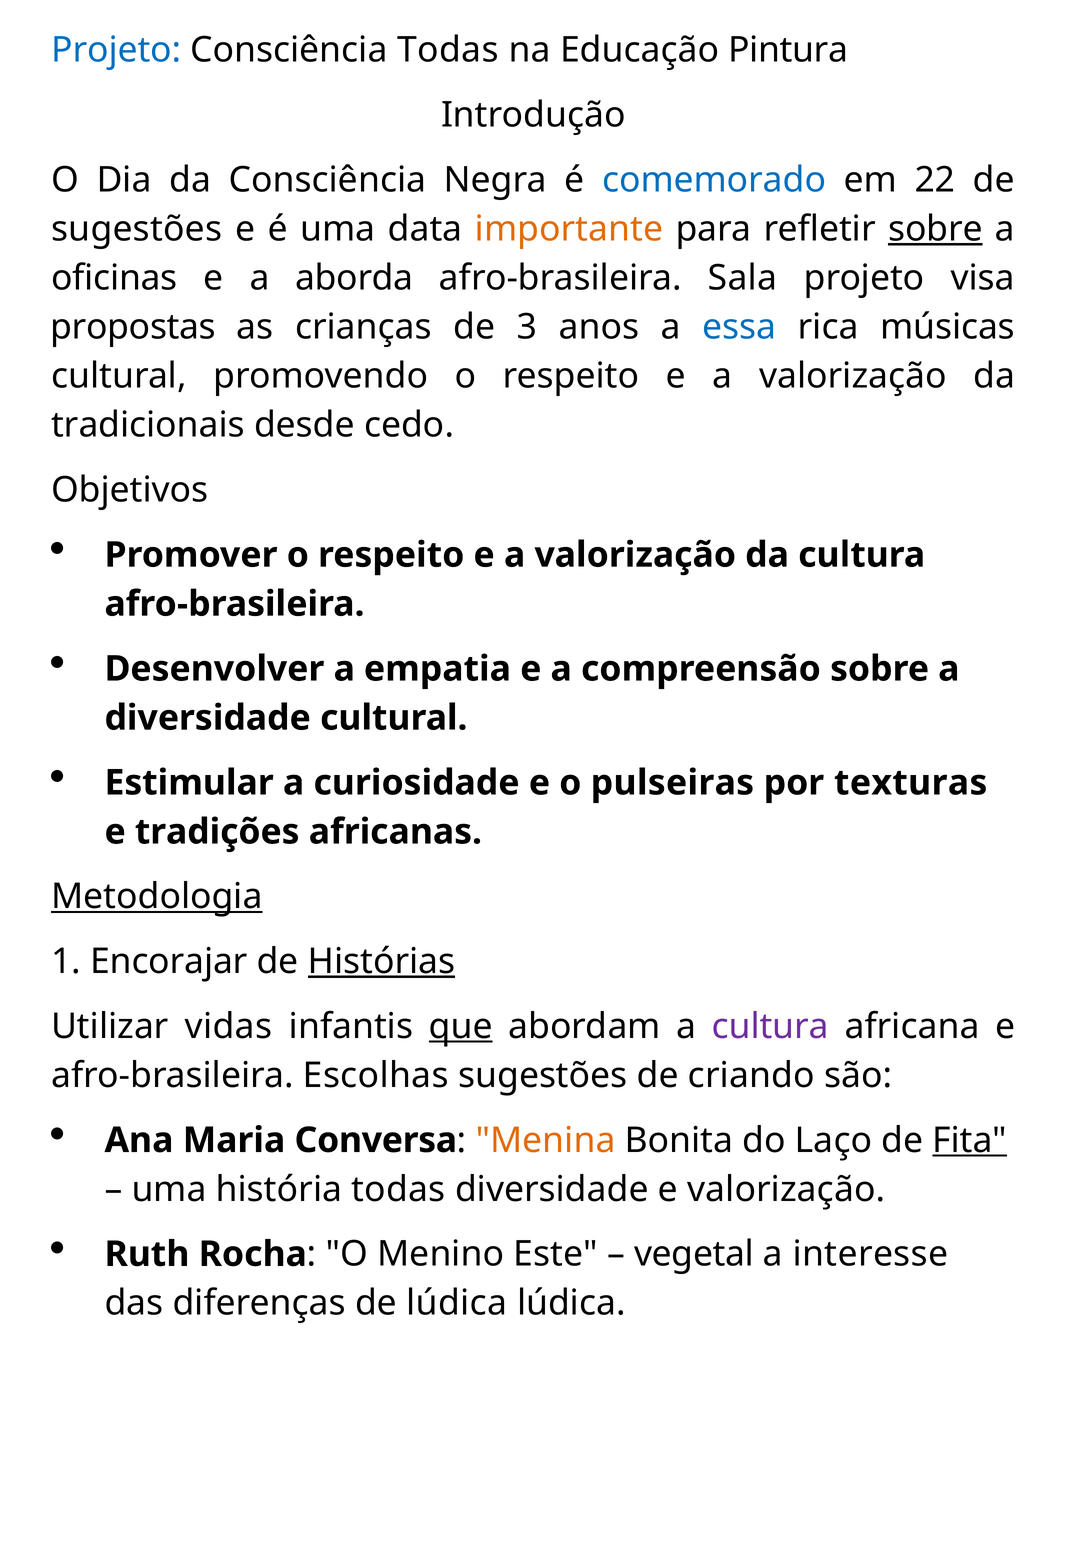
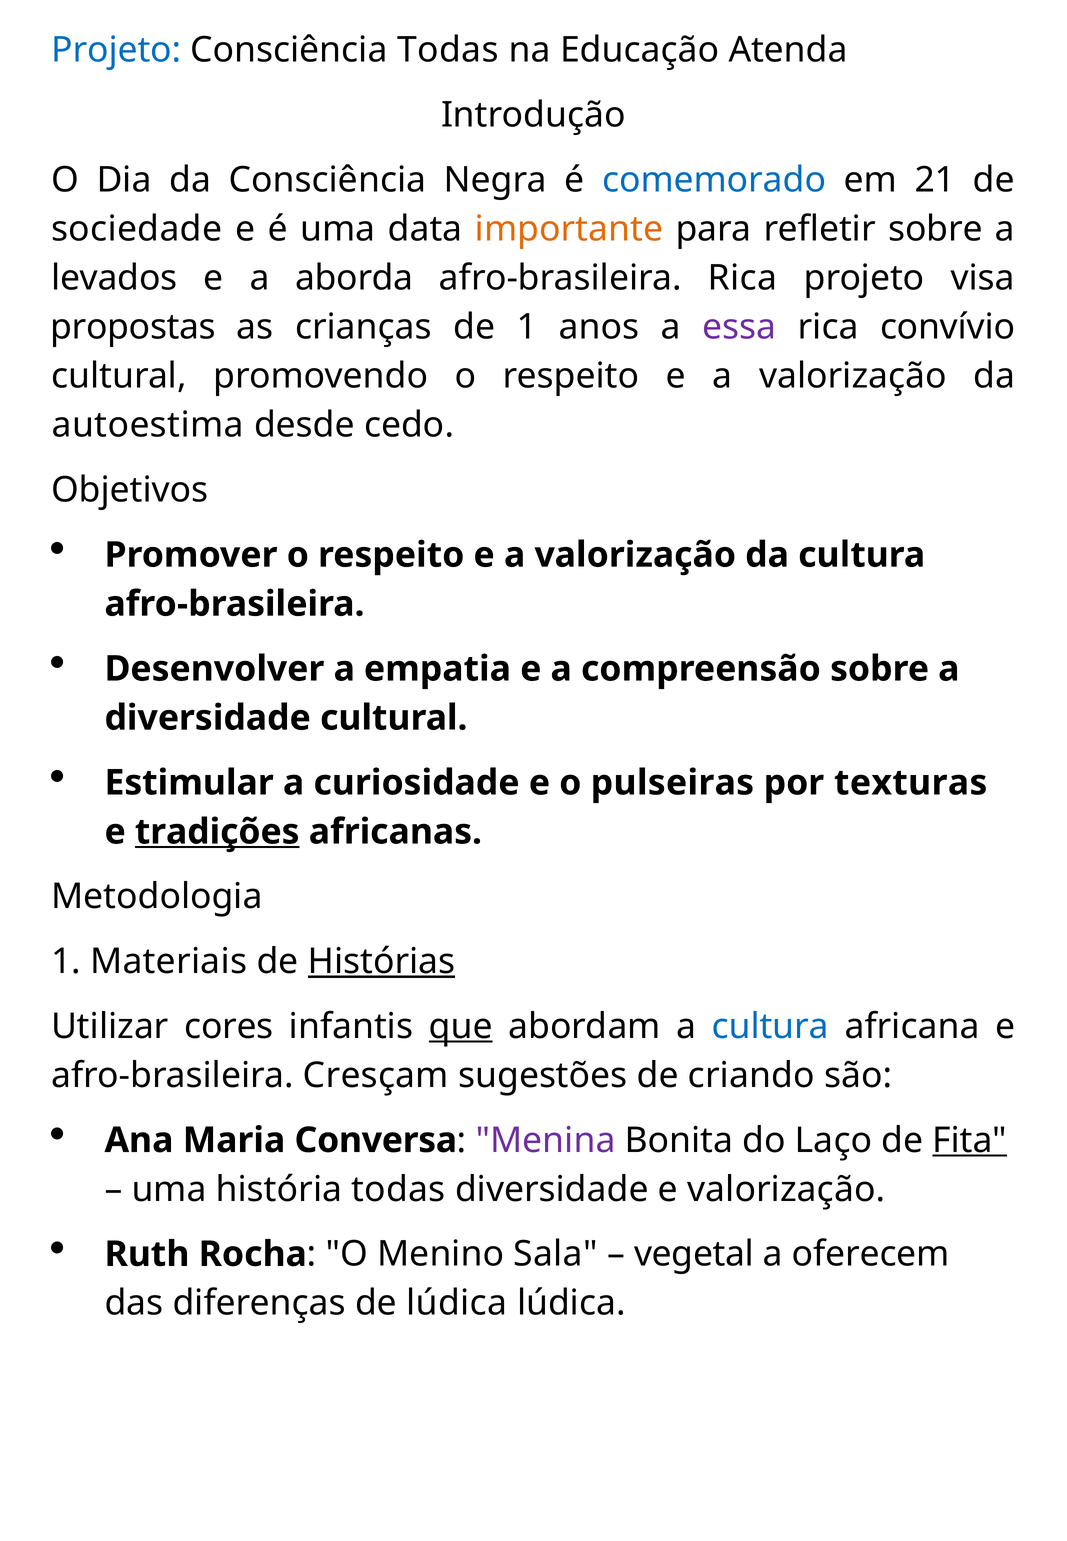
Pintura: Pintura -> Atenda
22: 22 -> 21
sugestões at (137, 229): sugestões -> sociedade
sobre at (936, 229) underline: present -> none
oficinas: oficinas -> levados
afro-brasileira Sala: Sala -> Rica
de 3: 3 -> 1
essa colour: blue -> purple
músicas: músicas -> convívio
tradicionais: tradicionais -> autoestima
tradições underline: none -> present
Metodologia underline: present -> none
Encorajar: Encorajar -> Materiais
vidas: vidas -> cores
cultura at (770, 1027) colour: purple -> blue
Escolhas: Escolhas -> Cresçam
Menina colour: orange -> purple
Este: Este -> Sala
interesse: interesse -> oferecem
